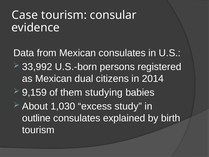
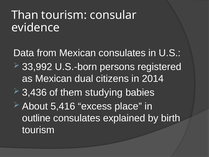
Case: Case -> Than
9,159: 9,159 -> 3,436
1,030: 1,030 -> 5,416
study: study -> place
